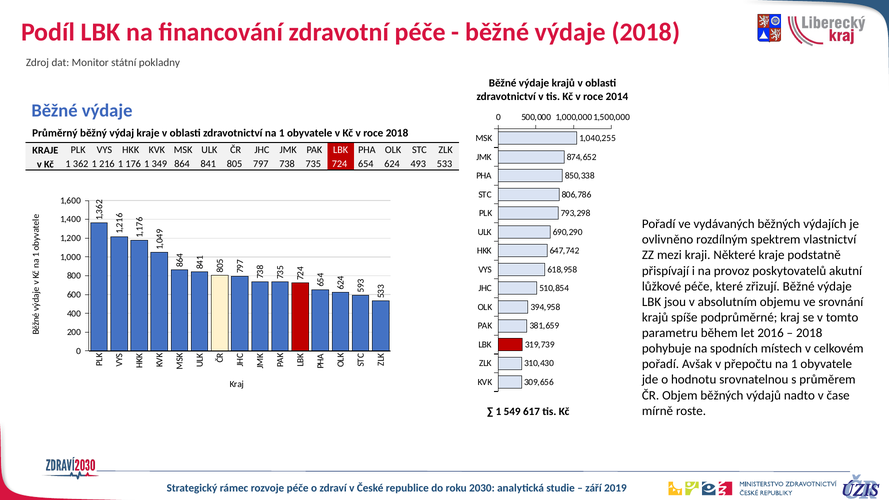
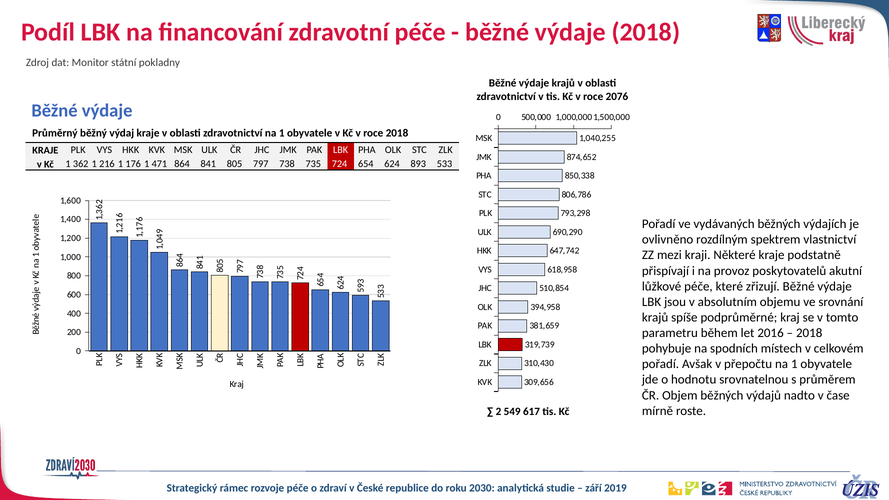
2014: 2014 -> 2076
349: 349 -> 471
493: 493 -> 893
1 at (498, 412): 1 -> 2
